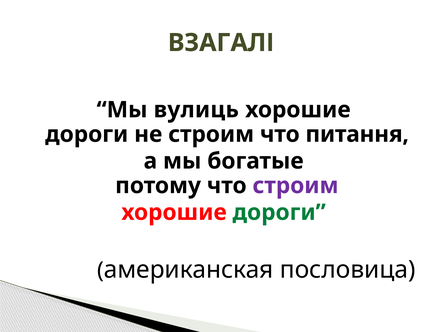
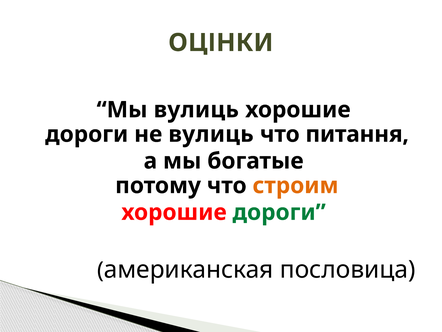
ВЗАГАЛІ: ВЗАГАЛІ -> ОЦІНКИ
не строим: строим -> вулиць
строим at (296, 185) colour: purple -> orange
